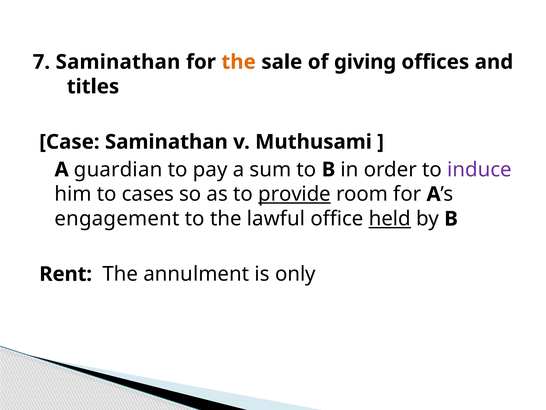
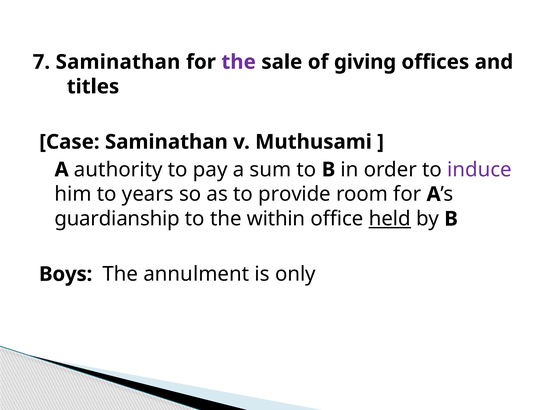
the at (239, 62) colour: orange -> purple
guardian: guardian -> authority
cases: cases -> years
provide underline: present -> none
engagement: engagement -> guardianship
lawful: lawful -> within
Rent: Rent -> Boys
